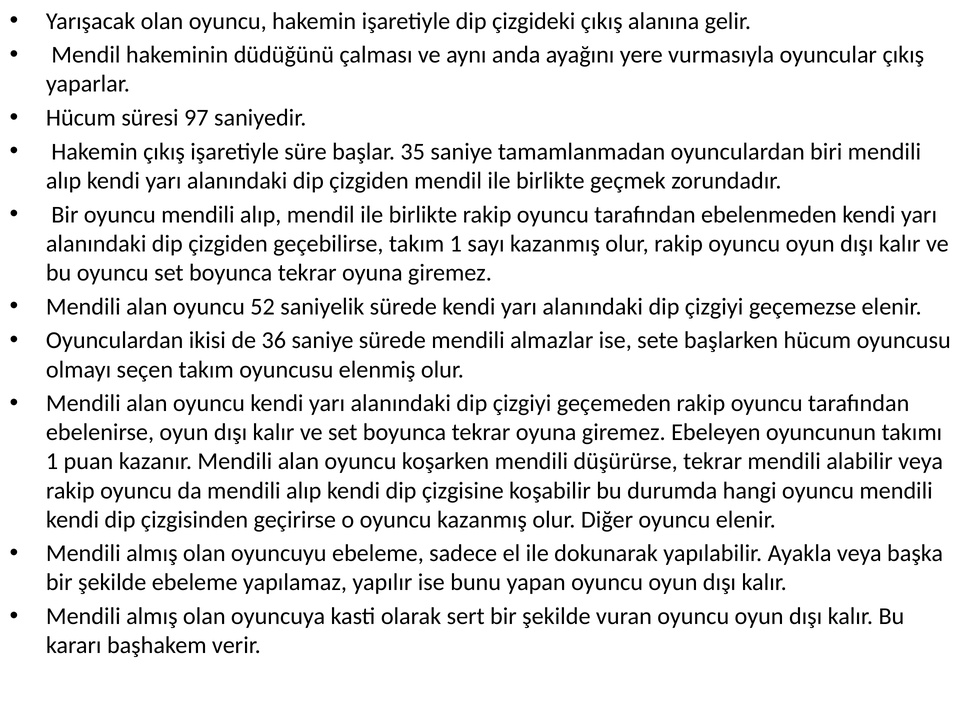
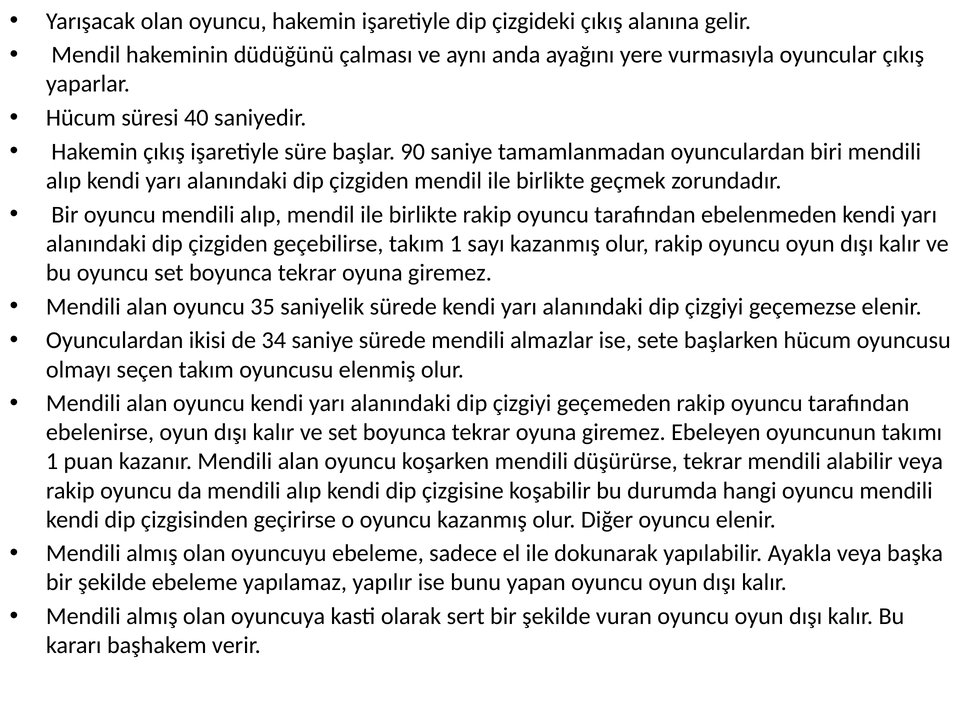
97: 97 -> 40
35: 35 -> 90
52: 52 -> 35
36: 36 -> 34
